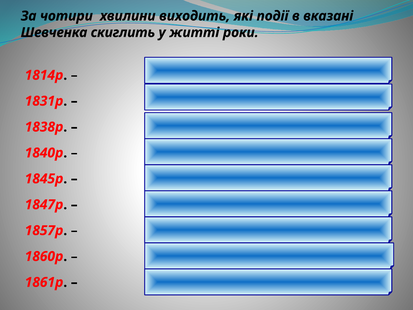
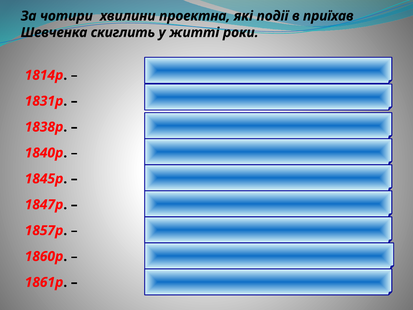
хвилини виходить: виходить -> проектна
в вказані: вказані -> приїхав
